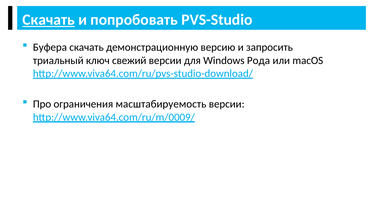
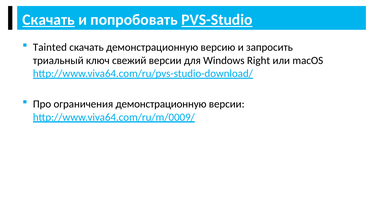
PVS-Studio underline: none -> present
Буфера: Буфера -> Tainted
Рода: Рода -> Right
ограничения масштабируемость: масштабируемость -> демонстрационную
